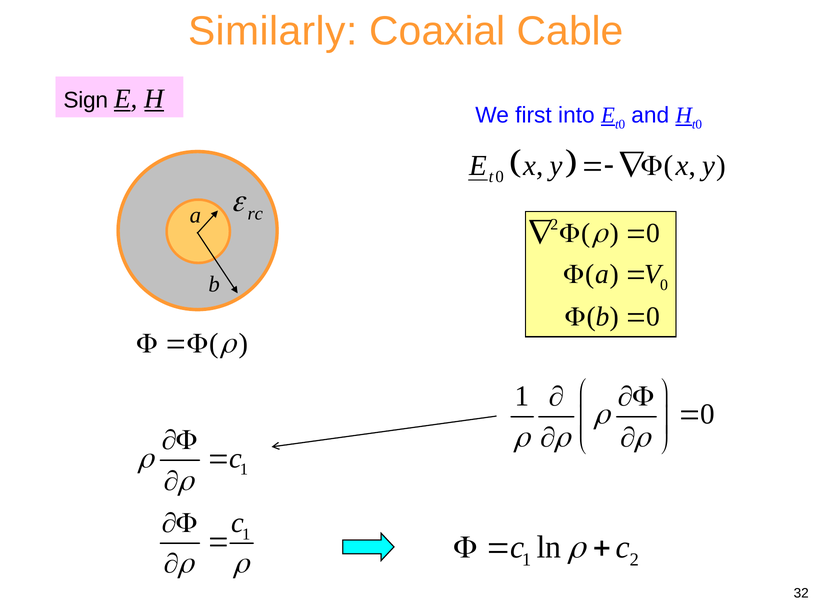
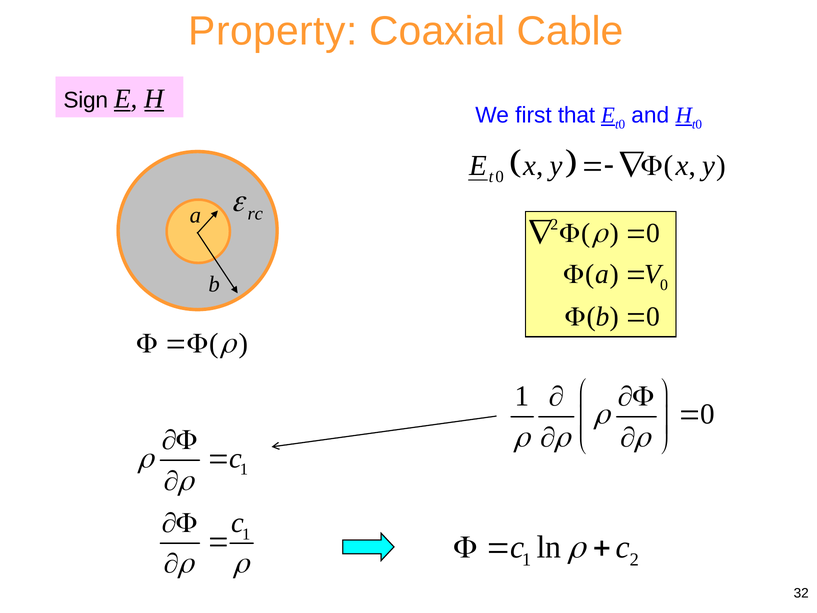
Similarly: Similarly -> Property
into: into -> that
